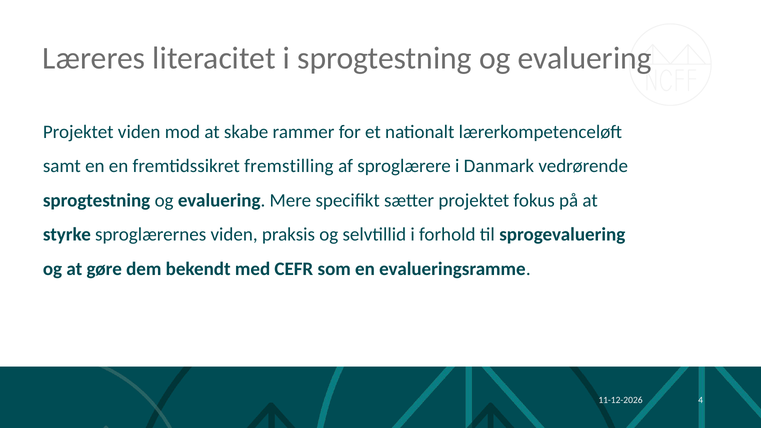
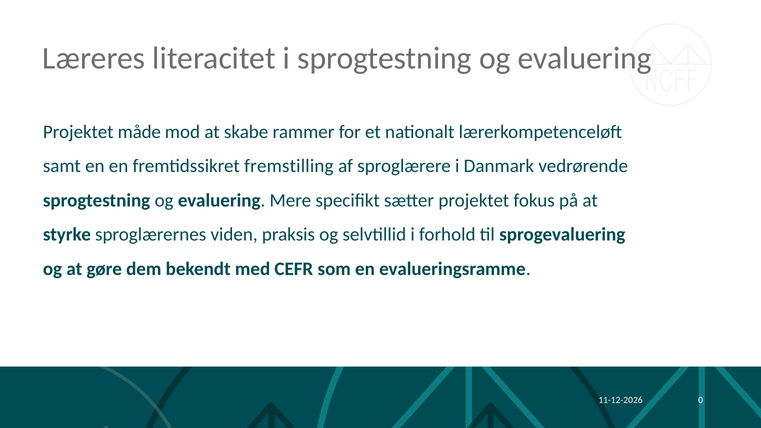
Projektet viden: viden -> måde
4: 4 -> 0
